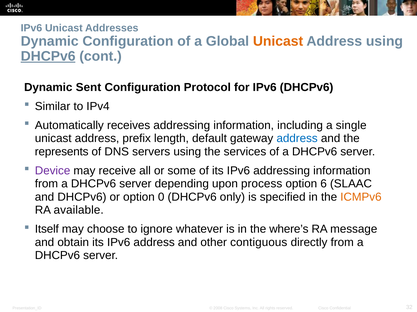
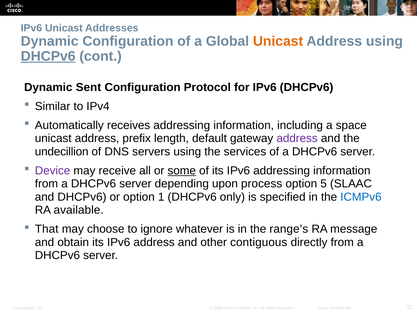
single: single -> space
address at (297, 139) colour: blue -> purple
represents: represents -> undecillion
some underline: none -> present
6: 6 -> 5
0: 0 -> 1
ICMPv6 colour: orange -> blue
Itself: Itself -> That
where’s: where’s -> range’s
